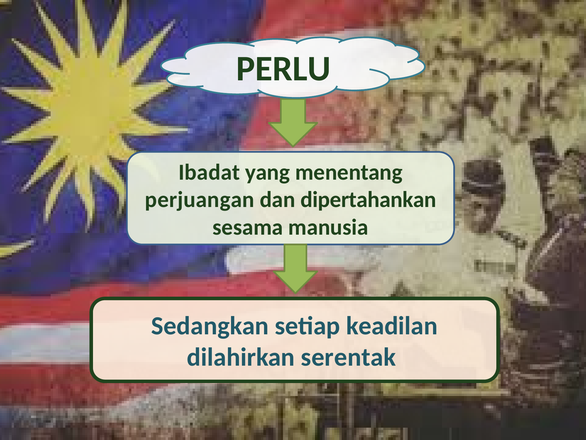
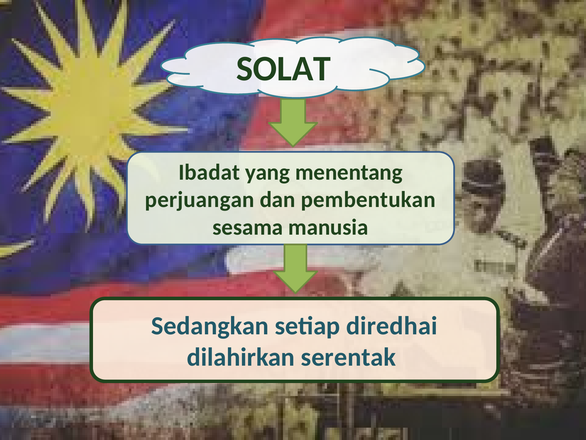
PERLU: PERLU -> SOLAT
dipertahankan: dipertahankan -> pembentukan
keadilan: keadilan -> diredhai
